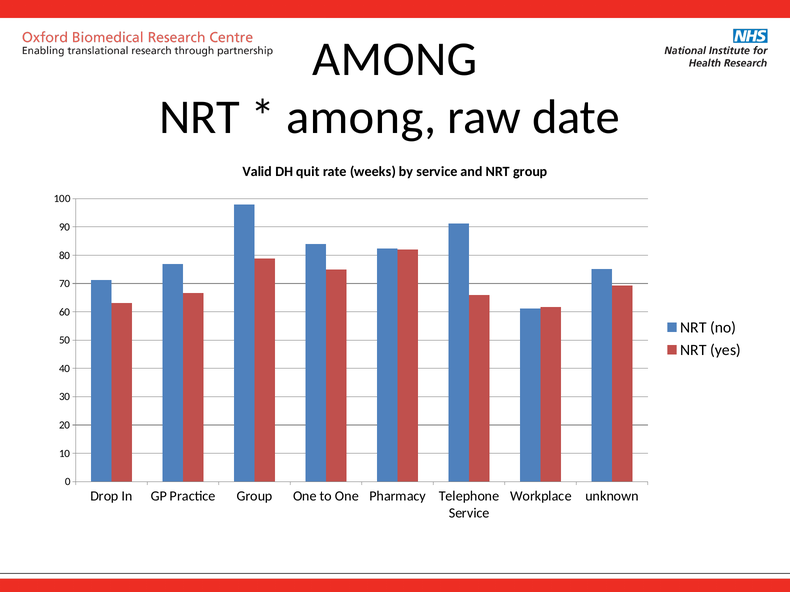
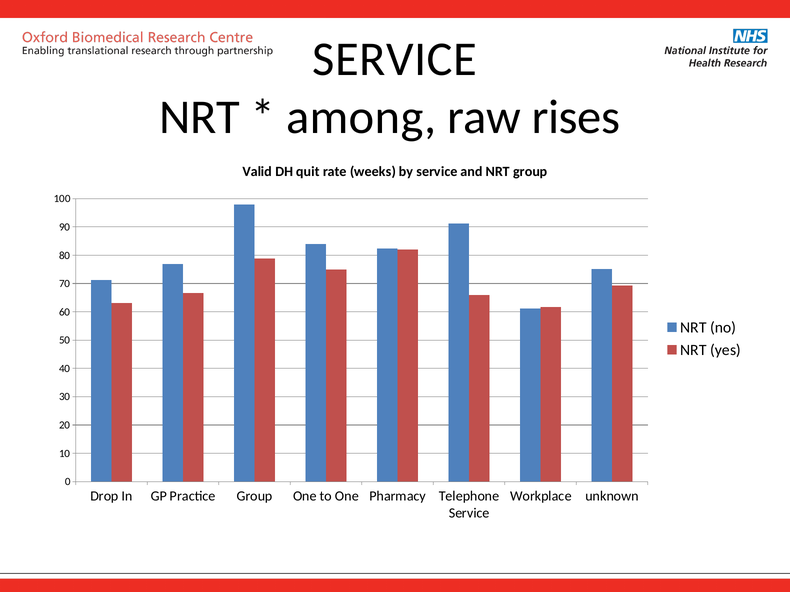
AMONG at (395, 59): AMONG -> SERVICE
date: date -> rises
